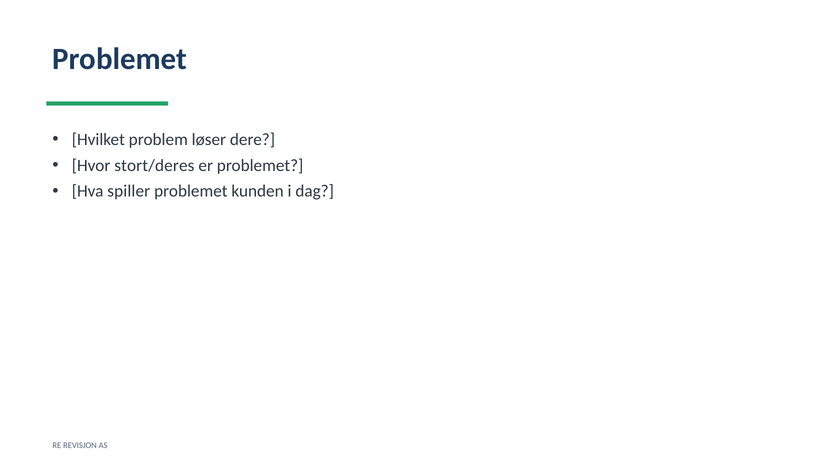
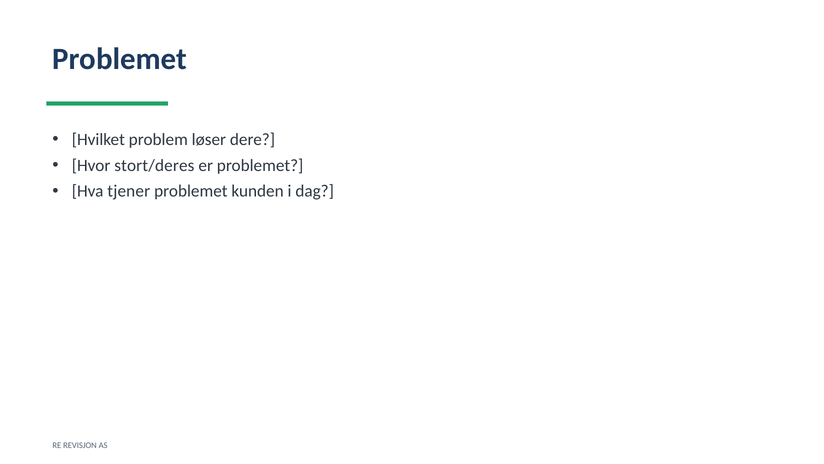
spiller: spiller -> tjener
